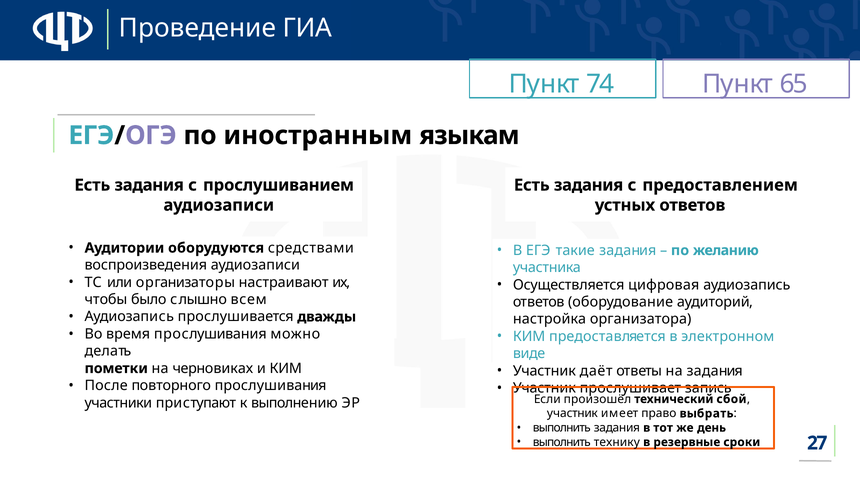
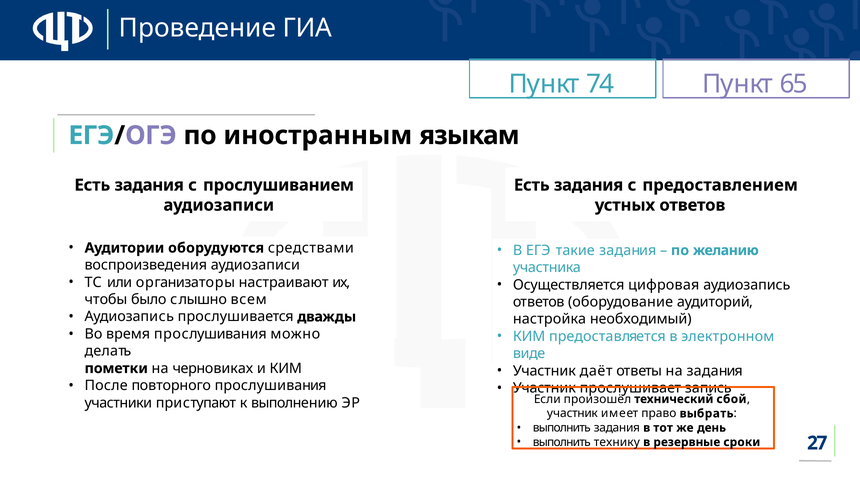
организатора: организатора -> необходимый
